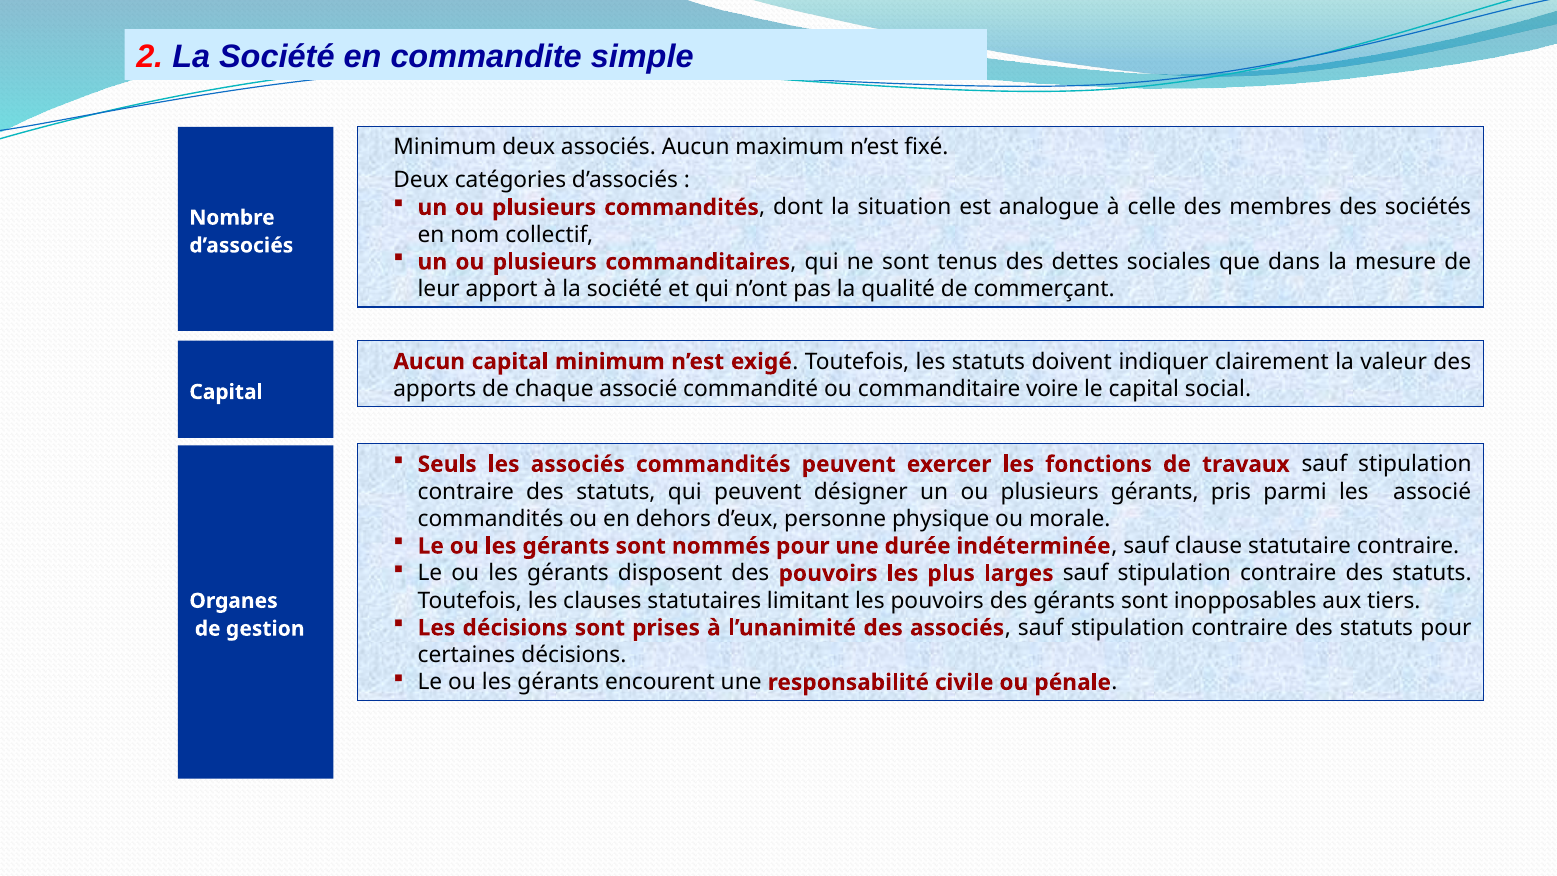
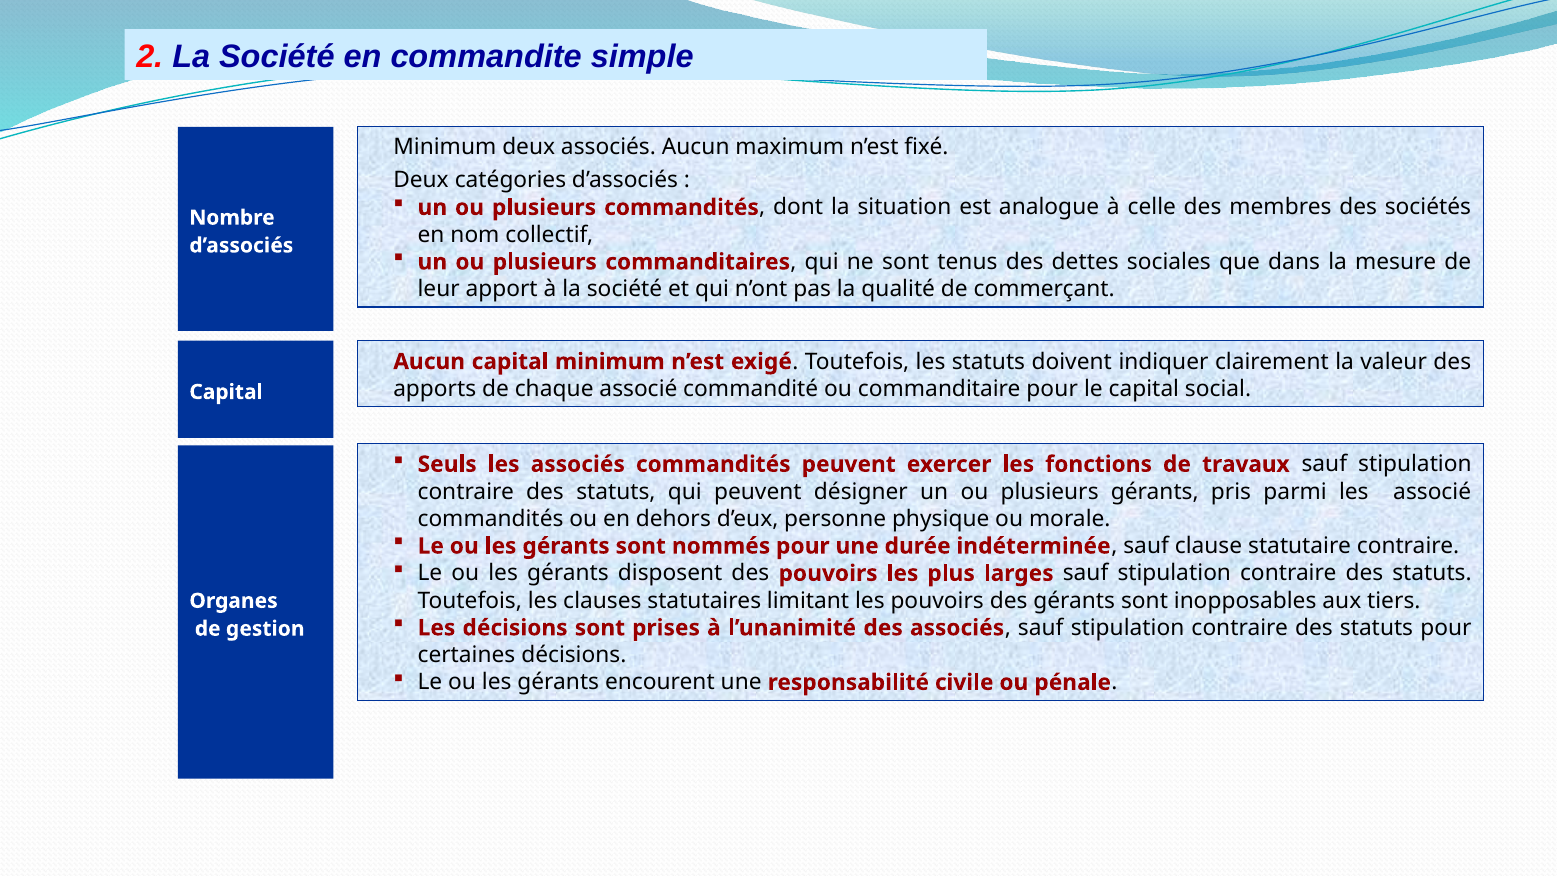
commanditaire voire: voire -> pour
